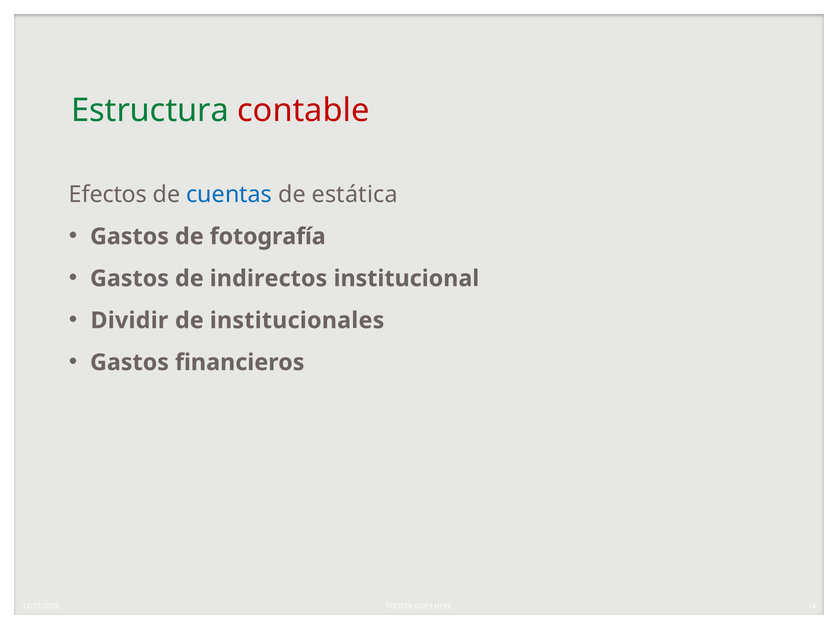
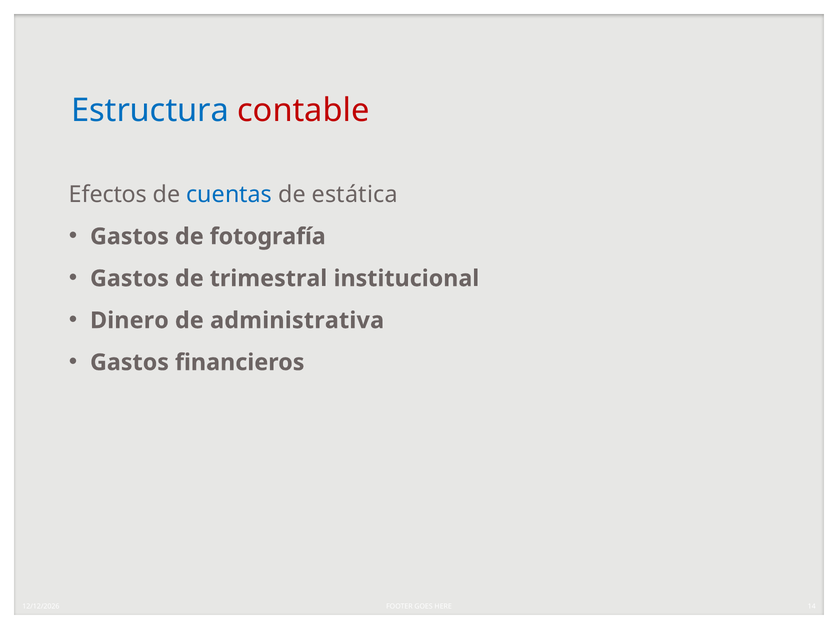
Estructura colour: green -> blue
indirectos: indirectos -> trimestral
Dividir: Dividir -> Dinero
institucionales: institucionales -> administrativa
